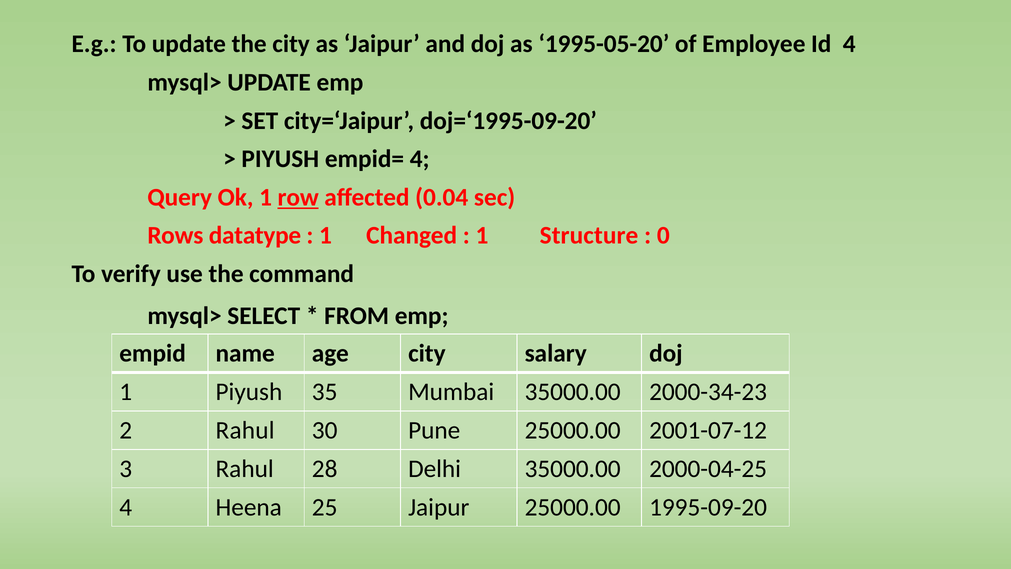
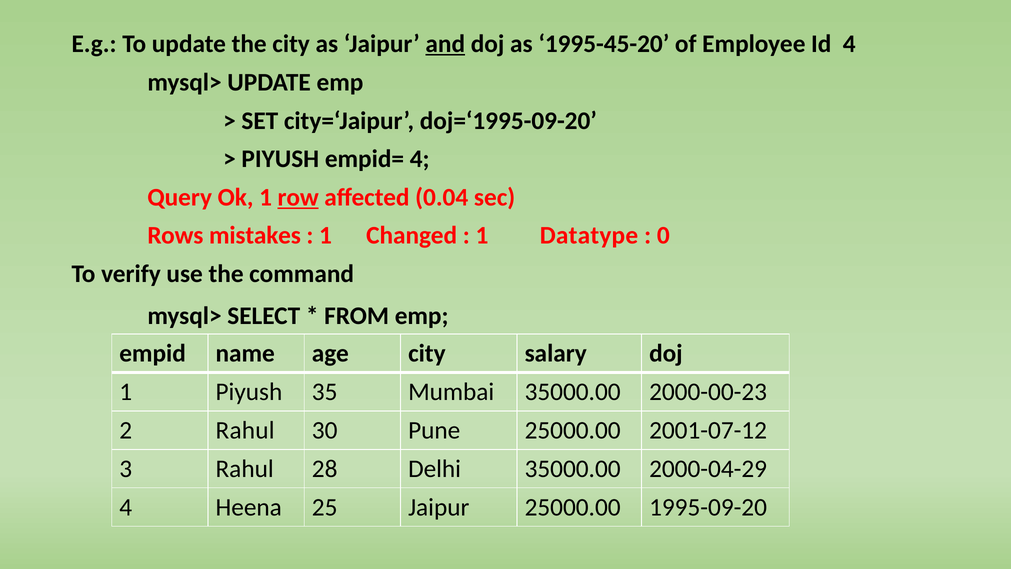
and underline: none -> present
1995-05-20: 1995-05-20 -> 1995-45-20
datatype: datatype -> mistakes
Structure: Structure -> Datatype
2000-34-23: 2000-34-23 -> 2000-00-23
2000-04-25: 2000-04-25 -> 2000-04-29
